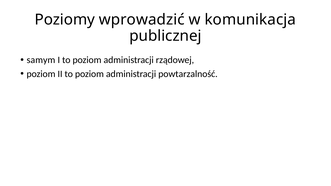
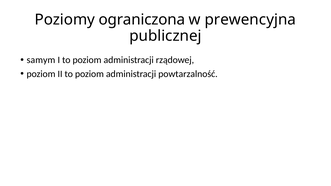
wprowadzić: wprowadzić -> ograniczona
komunikacja: komunikacja -> prewencyjna
